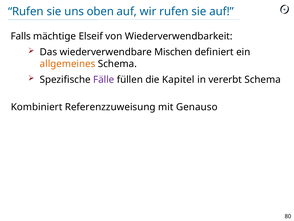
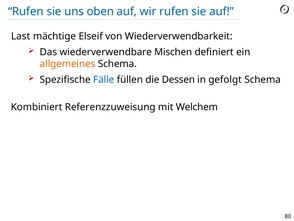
Falls: Falls -> Last
Fälle colour: purple -> blue
Kapitel: Kapitel -> Dessen
vererbt: vererbt -> gefolgt
Genauso: Genauso -> Welchem
